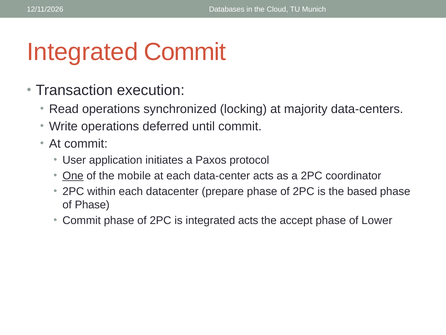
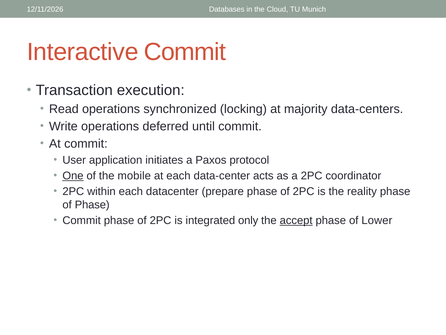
Integrated at (82, 52): Integrated -> Interactive
based: based -> reality
integrated acts: acts -> only
accept underline: none -> present
